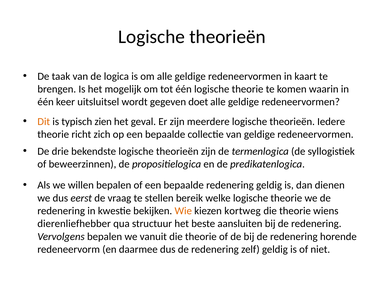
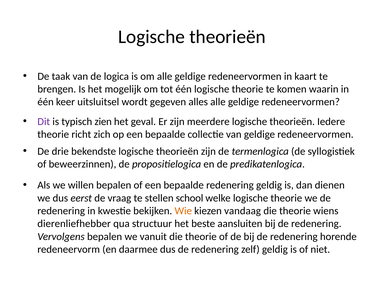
doet: doet -> alles
Dit colour: orange -> purple
bereik: bereik -> school
kortweg: kortweg -> vandaag
